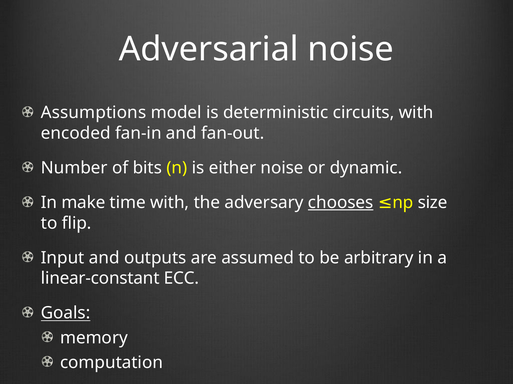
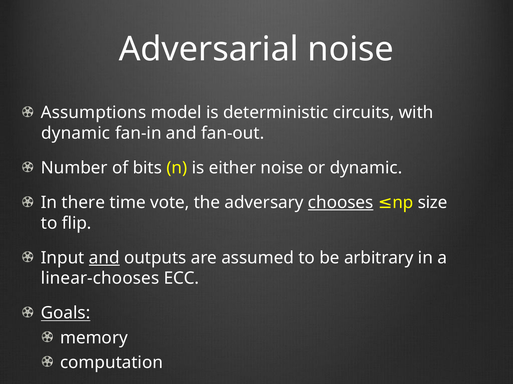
encoded at (76, 133): encoded -> dynamic
make: make -> there
time with: with -> vote
and at (104, 258) underline: none -> present
linear-constant: linear-constant -> linear-chooses
